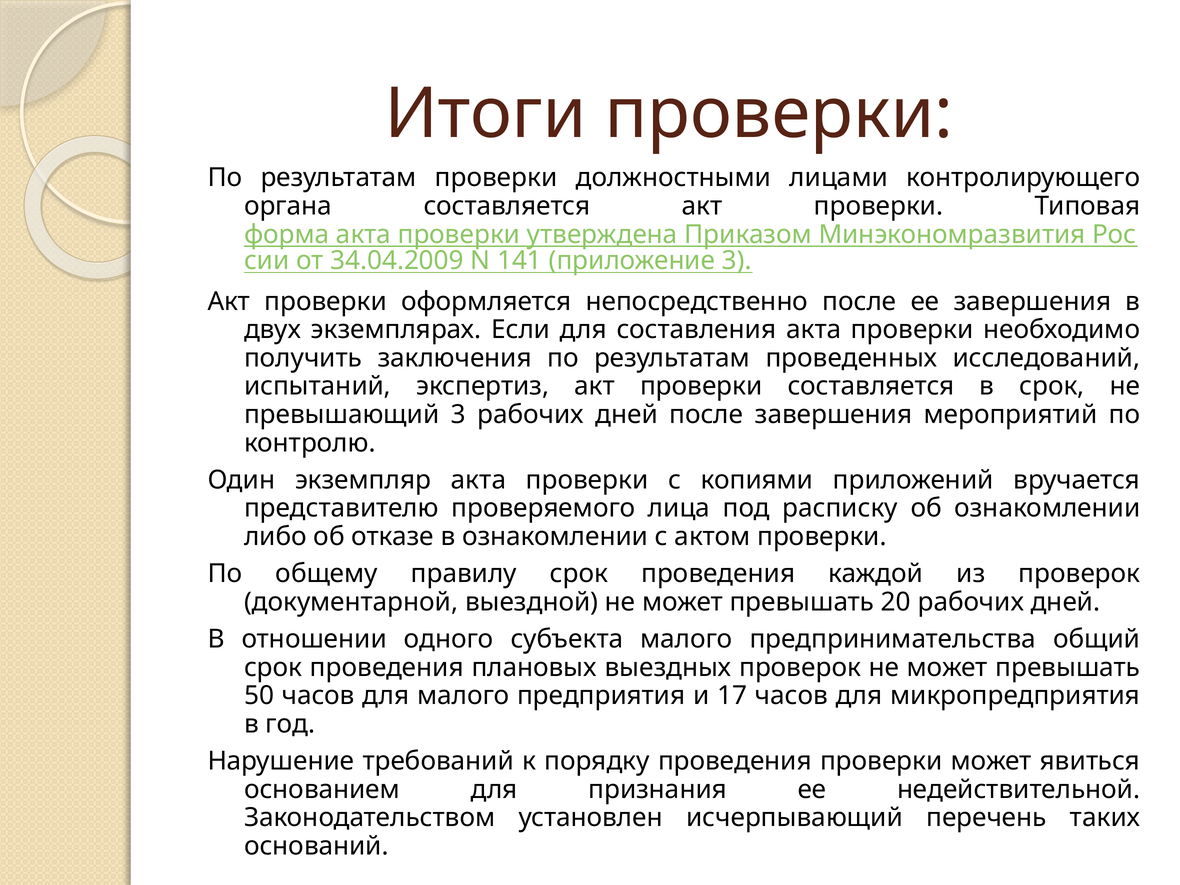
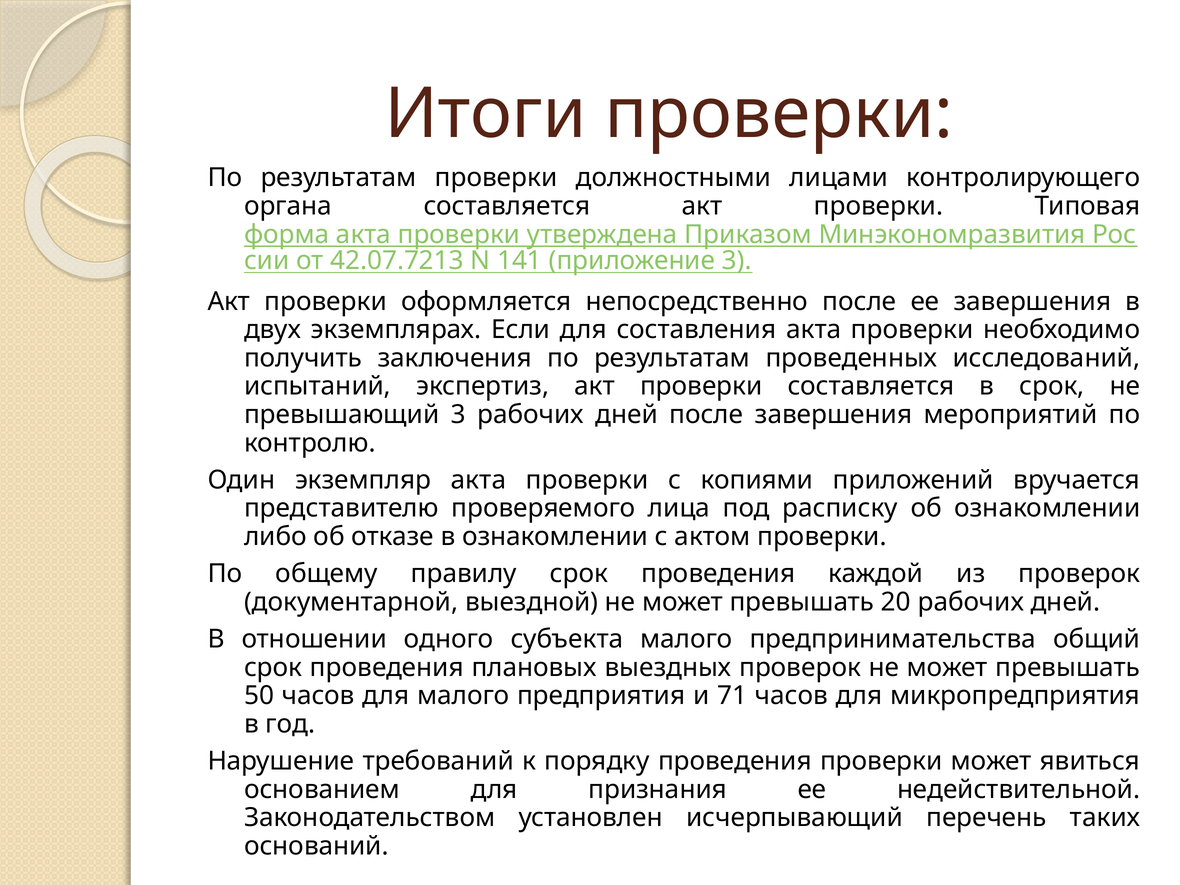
34.04.2009: 34.04.2009 -> 42.07.7213
17: 17 -> 71
